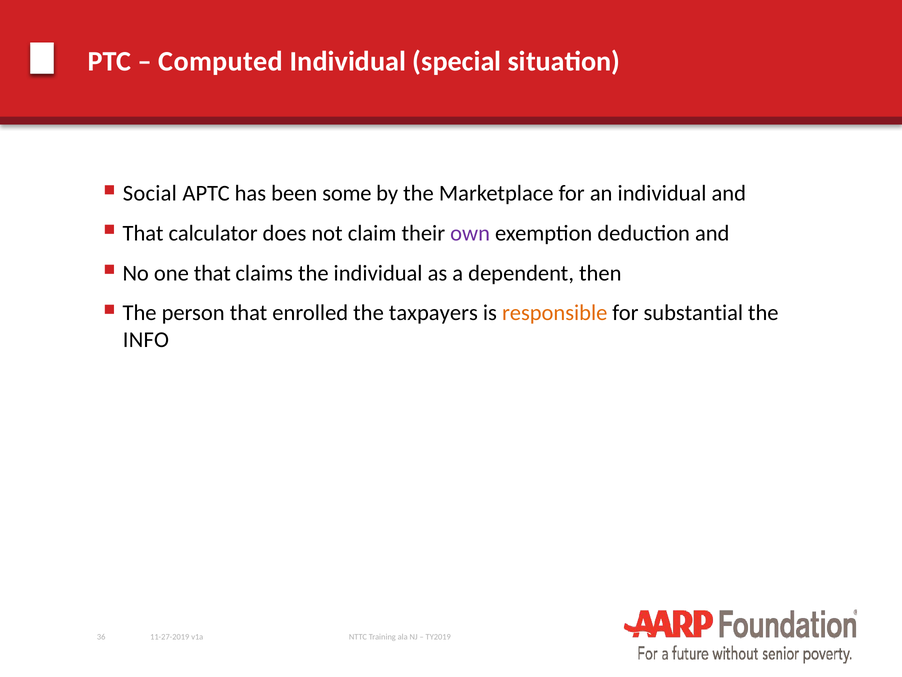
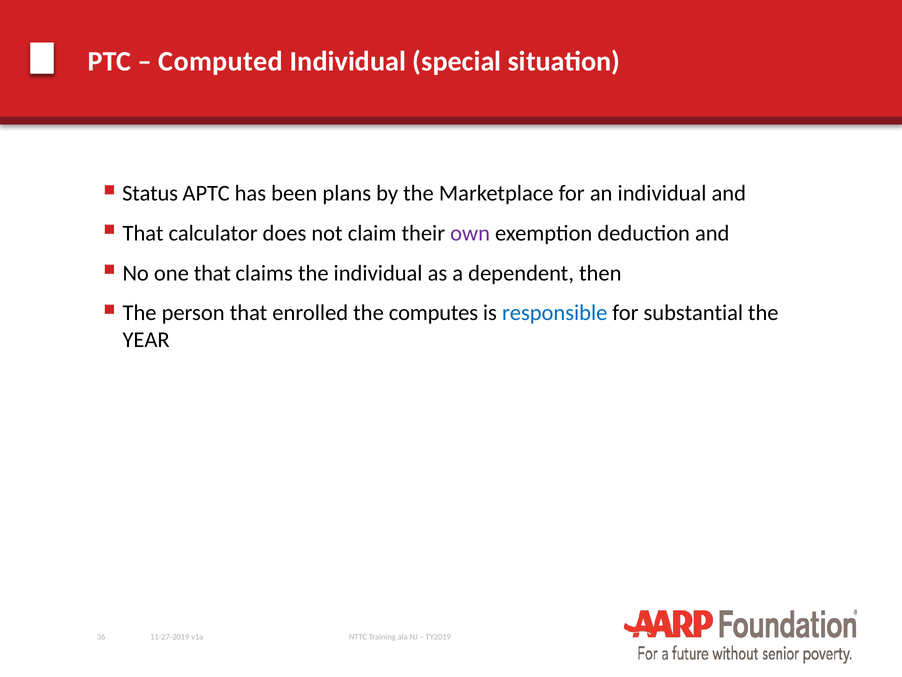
Social: Social -> Status
some: some -> plans
taxpayers: taxpayers -> computes
responsible colour: orange -> blue
INFO: INFO -> YEAR
